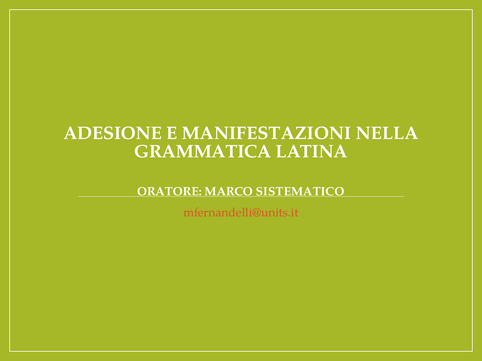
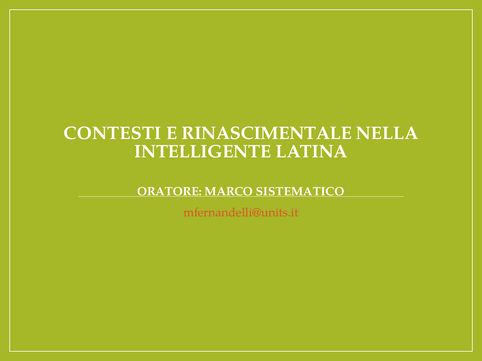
ADESIONE: ADESIONE -> CONTESTI
MANIFESTAZIONI: MANIFESTAZIONI -> RINASCIMENTALE
GRAMMATICA: GRAMMATICA -> INTELLIGENTE
